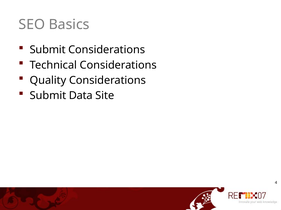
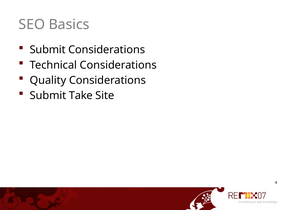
Data: Data -> Take
